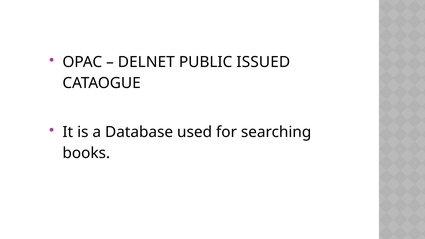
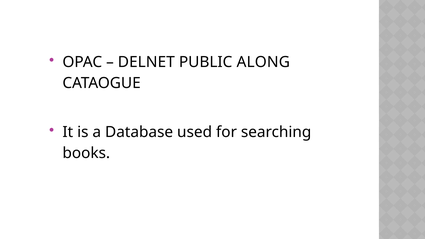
ISSUED: ISSUED -> ALONG
